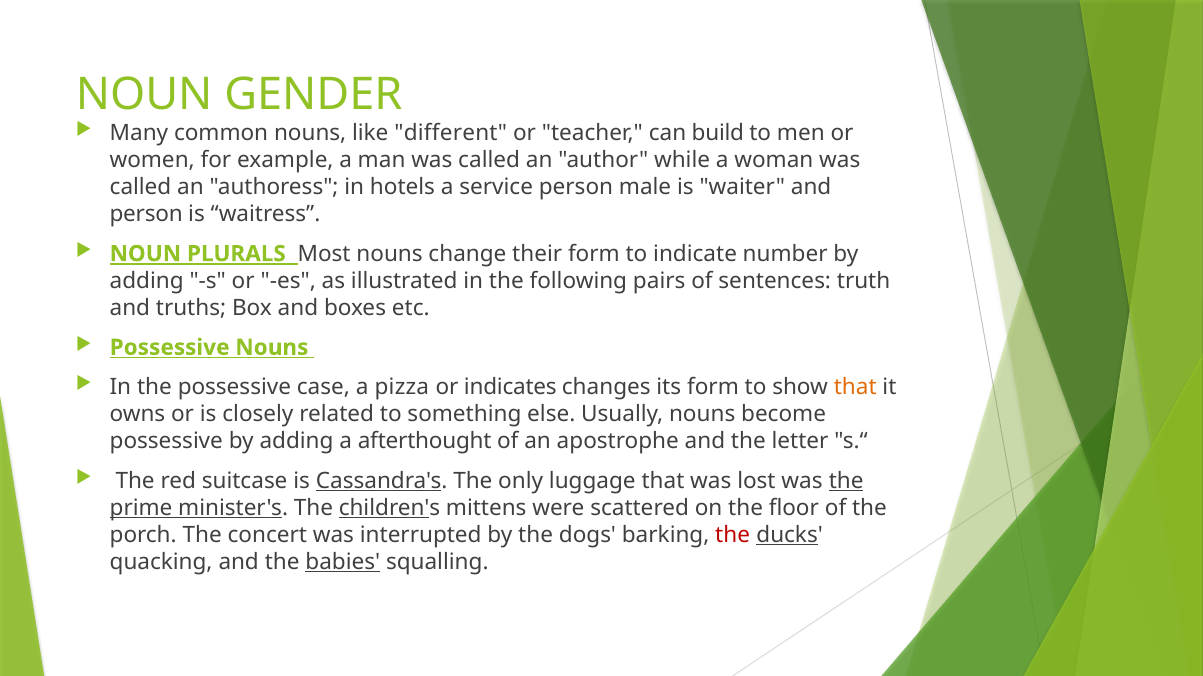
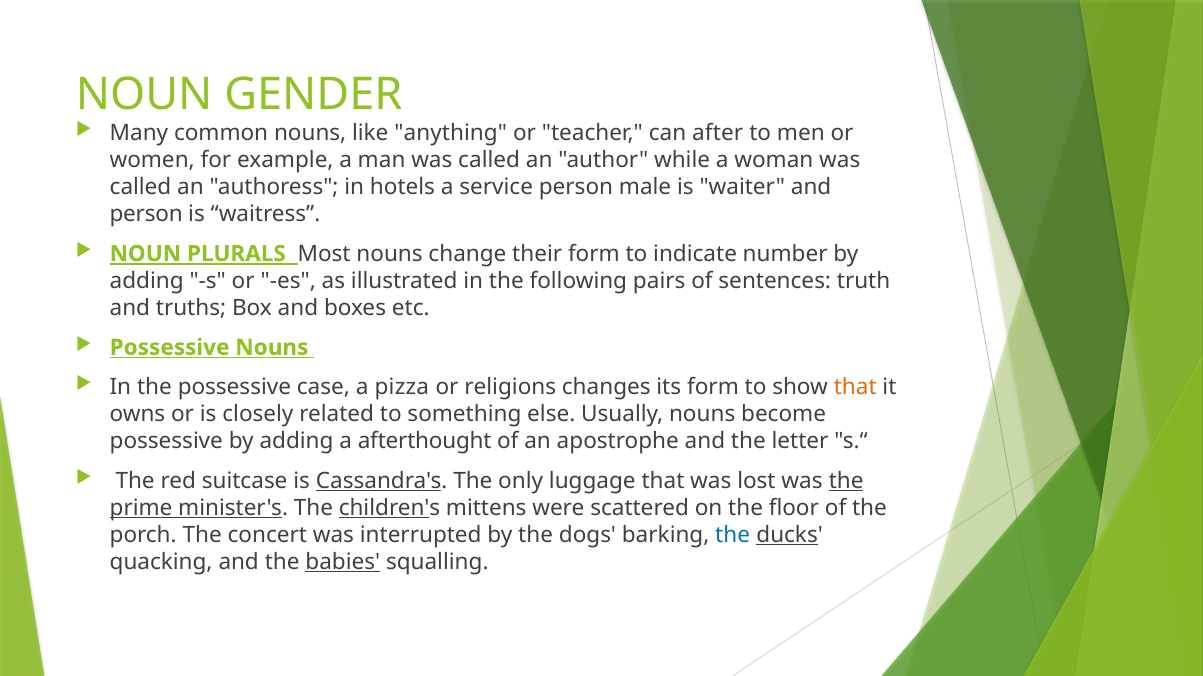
different: different -> anything
build: build -> after
indicates: indicates -> religions
the at (733, 535) colour: red -> blue
